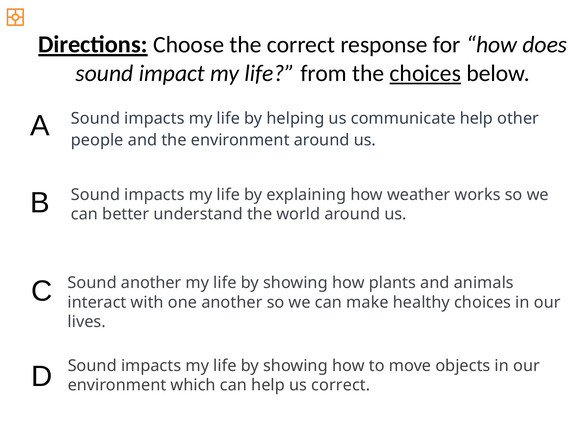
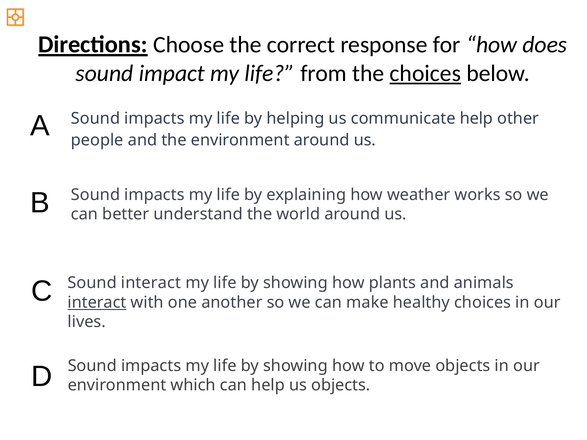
Sound another: another -> interact
interact at (97, 303) underline: none -> present
us correct: correct -> objects
